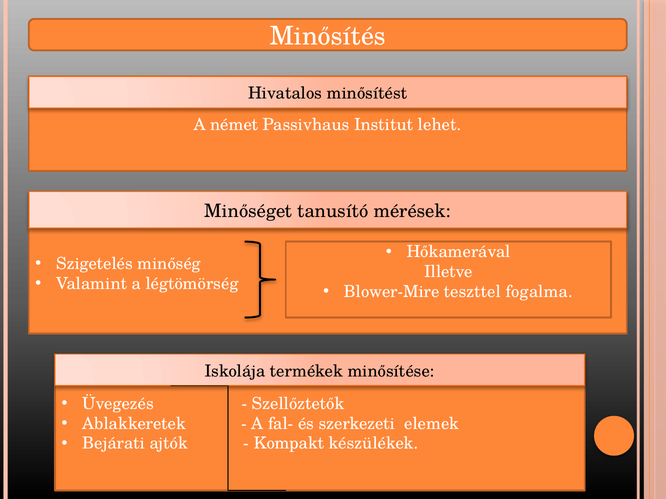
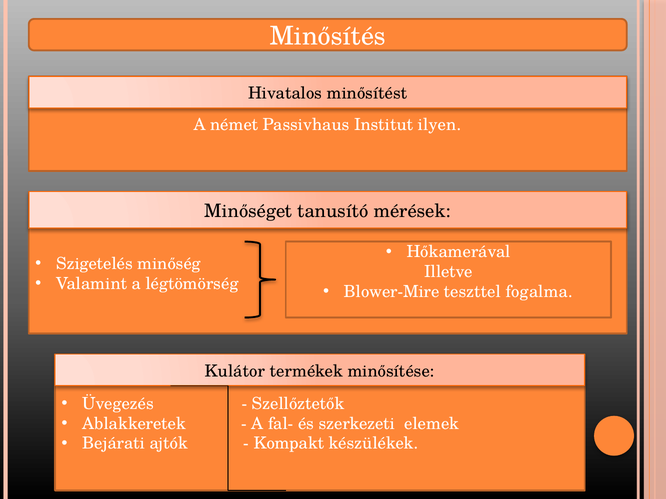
lehet: lehet -> ilyen
Iskolája: Iskolája -> Kulátor
